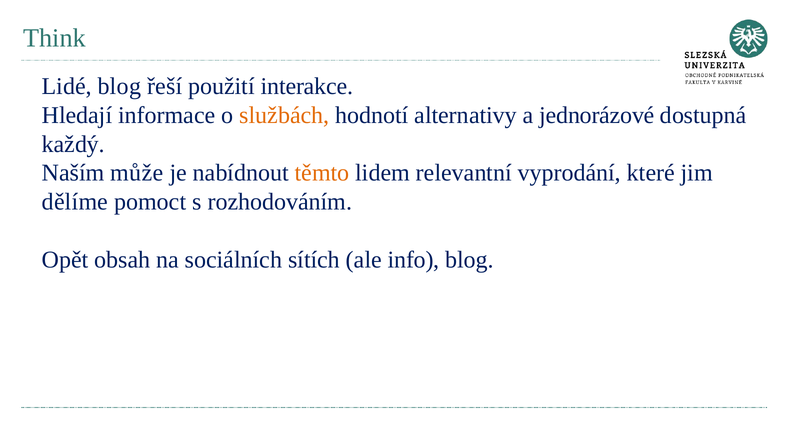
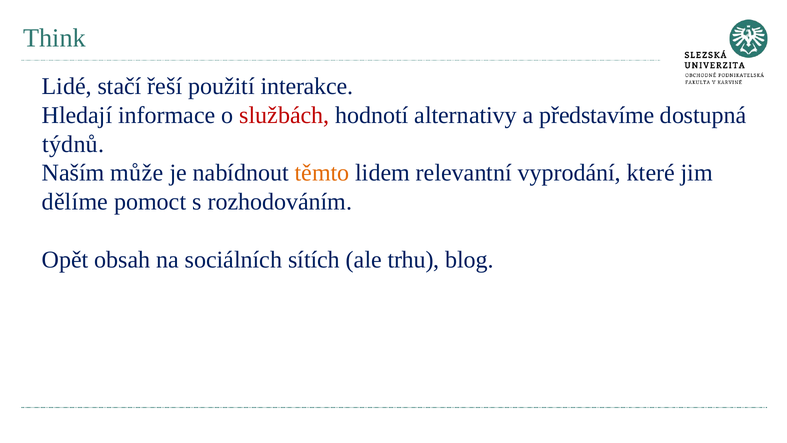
Lidé blog: blog -> stačí
službách colour: orange -> red
jednorázové: jednorázové -> představíme
každý: každý -> týdnů
info: info -> trhu
